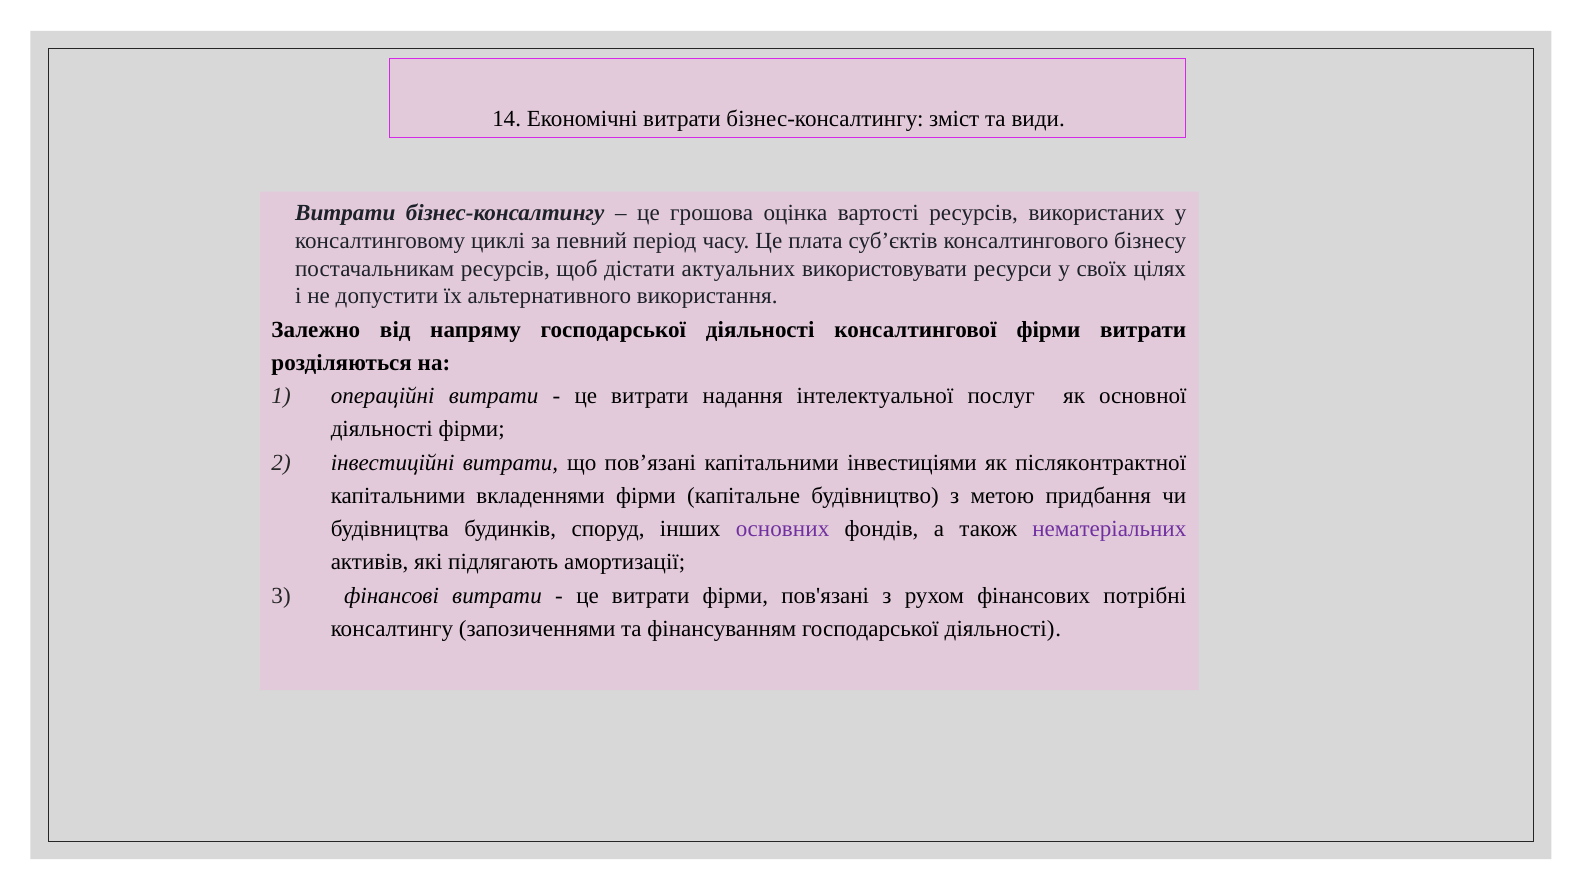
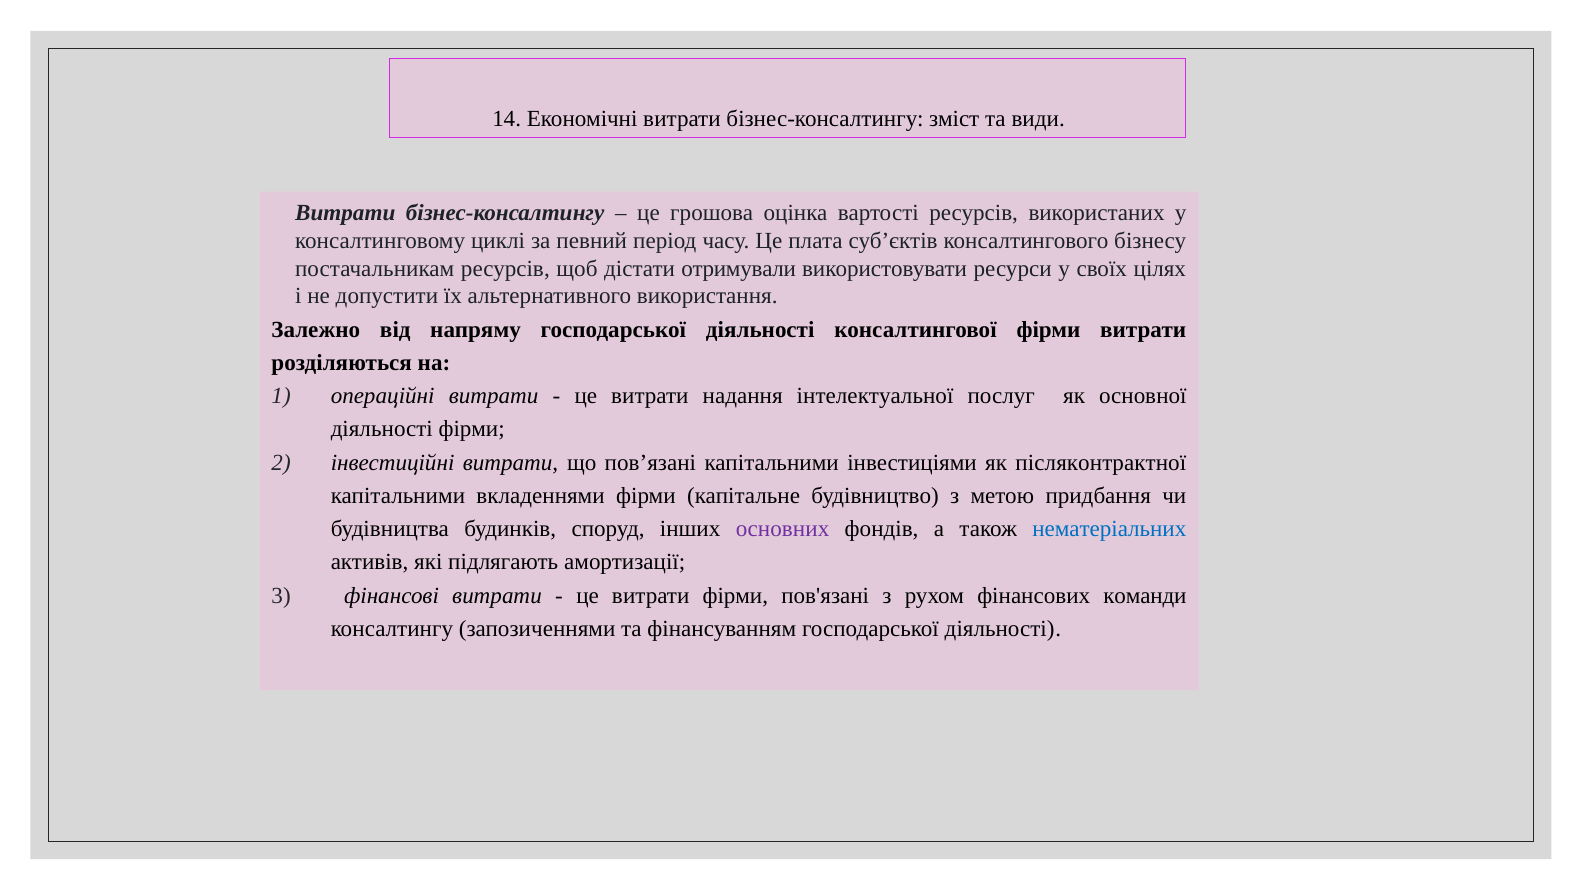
актуальних: актуальних -> отримували
нематеріальних colour: purple -> blue
потрібні: потрібні -> команди
